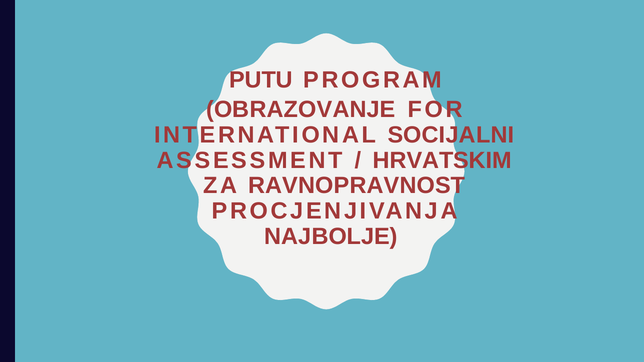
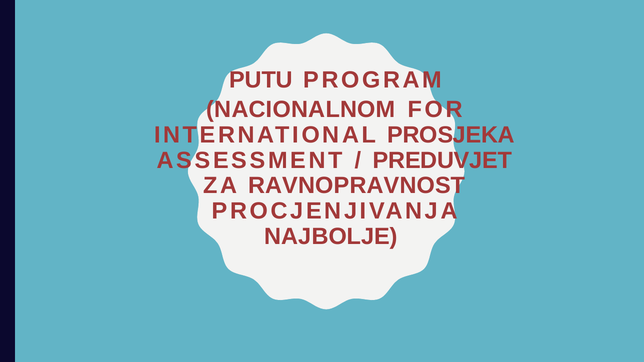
OBRAZOVANJE: OBRAZOVANJE -> NACIONALNOM
SOCIJALNI: SOCIJALNI -> PROSJEKA
HRVATSKIM: HRVATSKIM -> PREDUVJET
